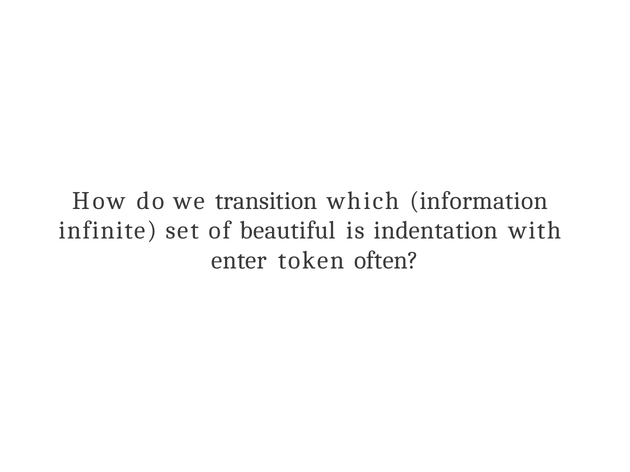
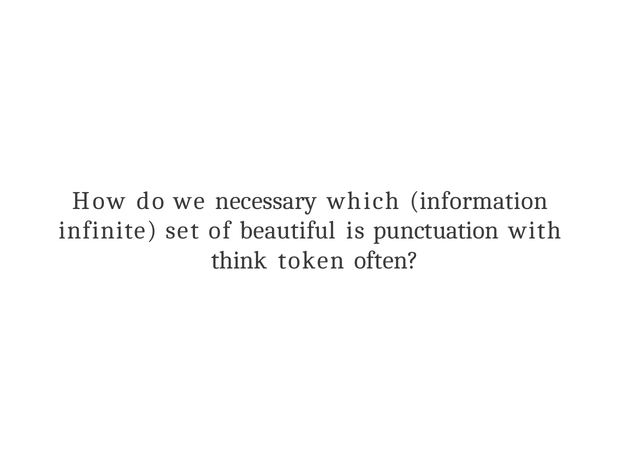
transition: transition -> necessary
indentation: indentation -> punctuation
enter: enter -> think
